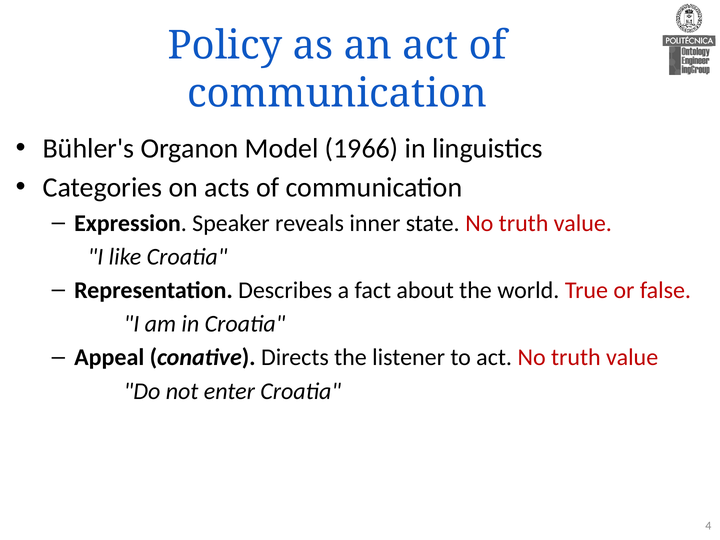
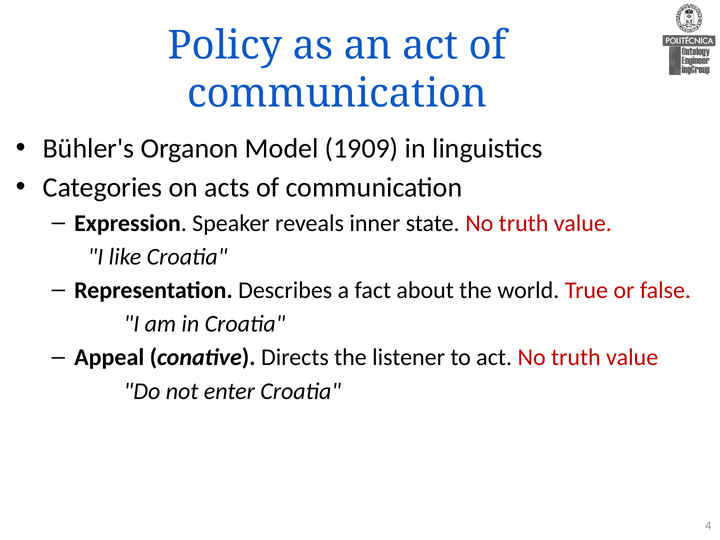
1966: 1966 -> 1909
